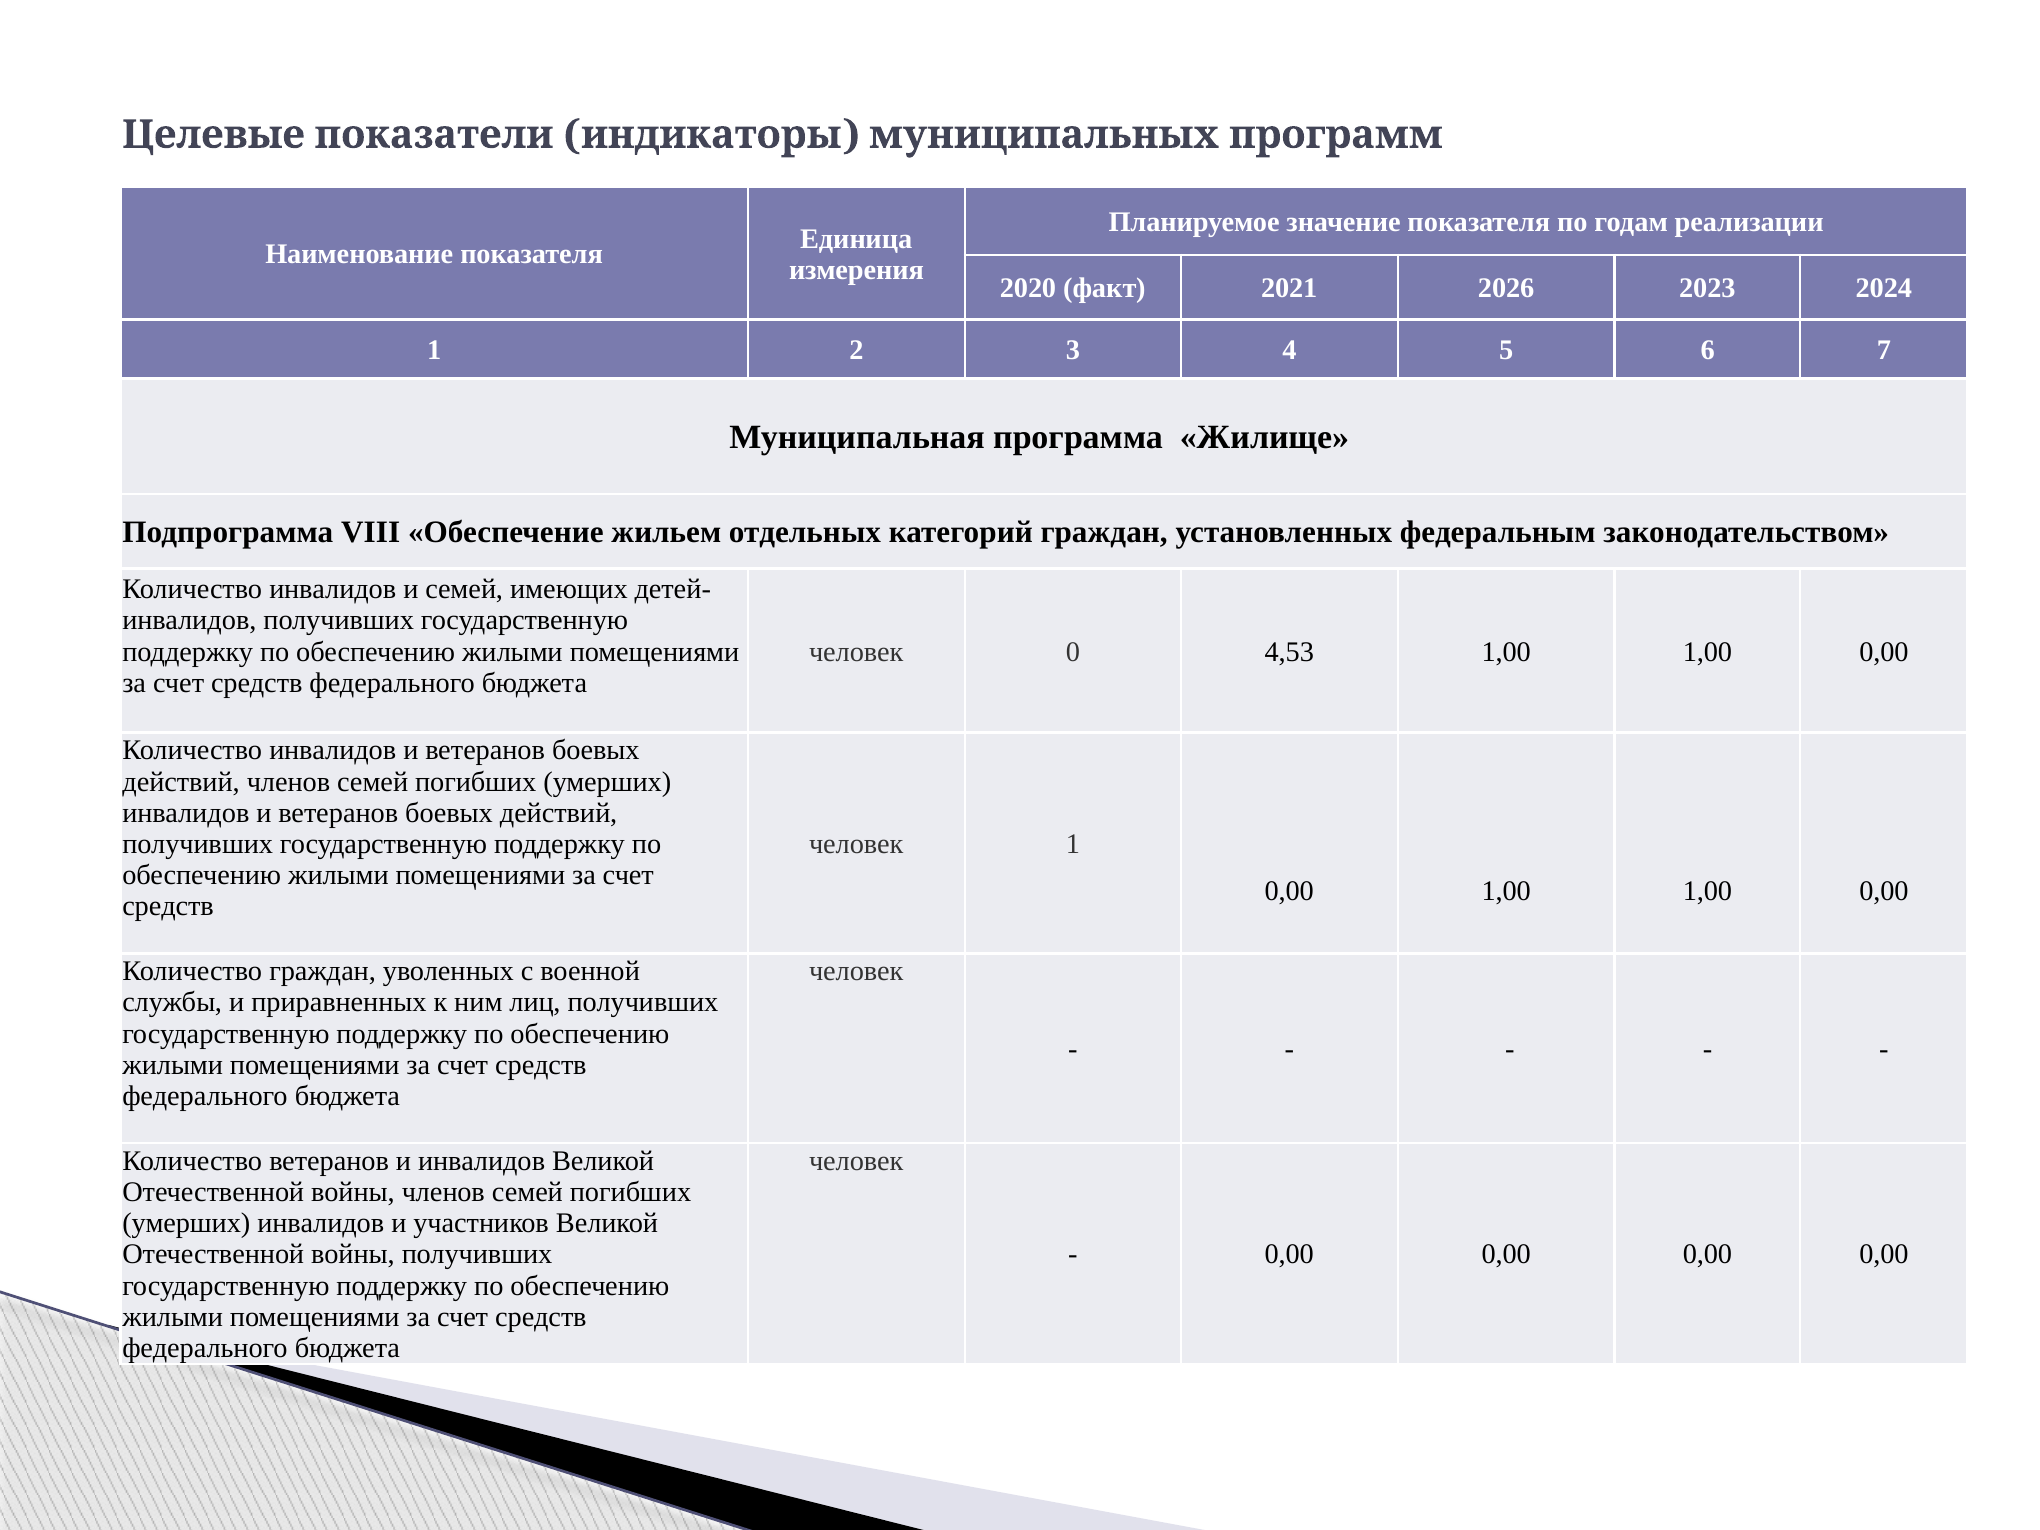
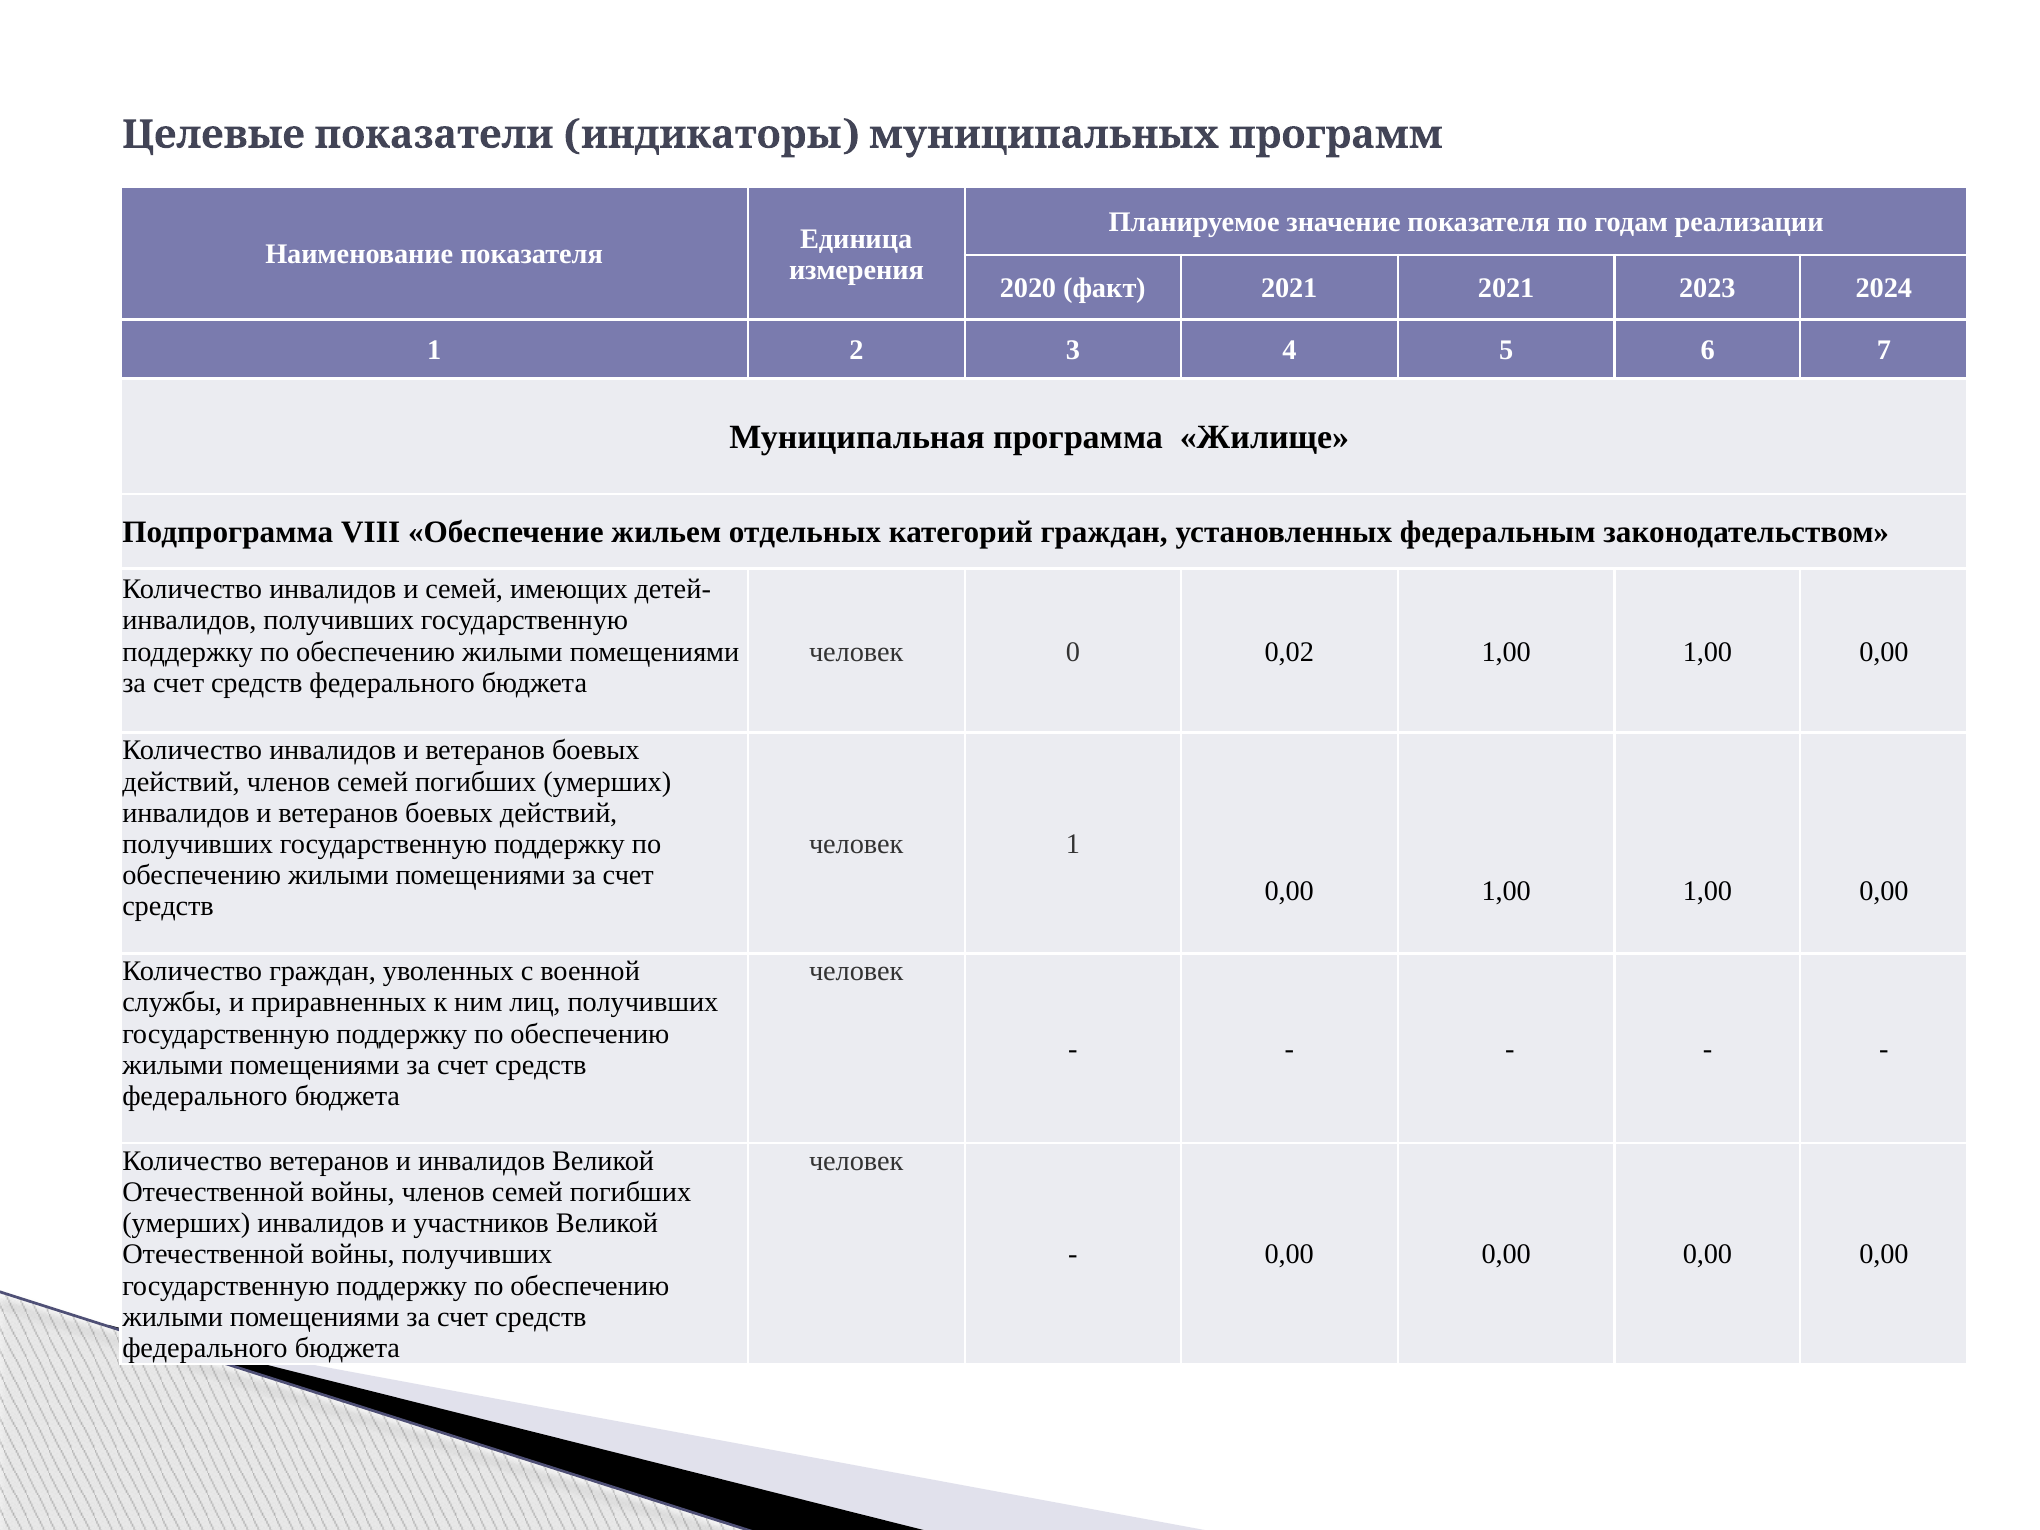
2021 2026: 2026 -> 2021
4,53: 4,53 -> 0,02
